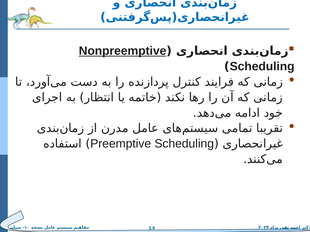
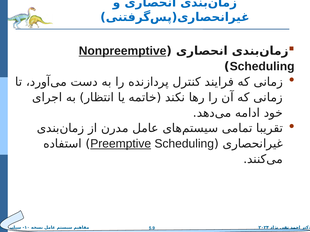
Preemptive underline: none -> present
